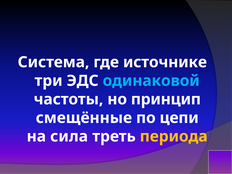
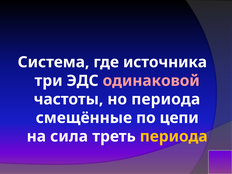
источнике: источнике -> источника
одинаковой colour: light blue -> pink
но принцип: принцип -> периода
